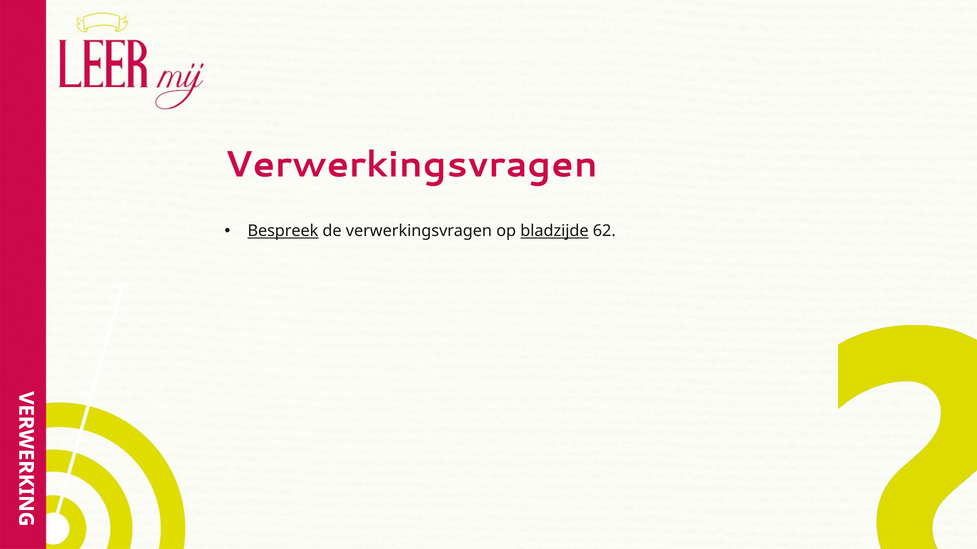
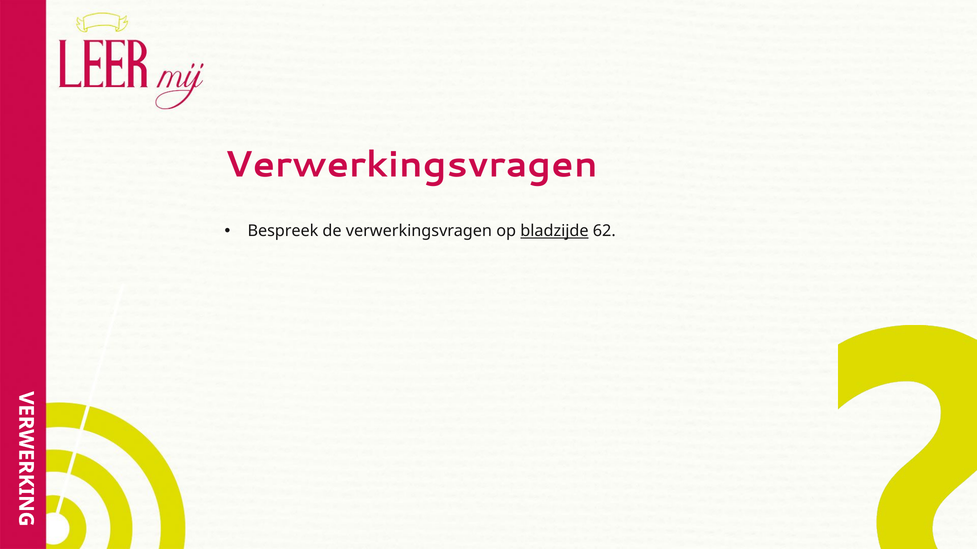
Bespreek underline: present -> none
